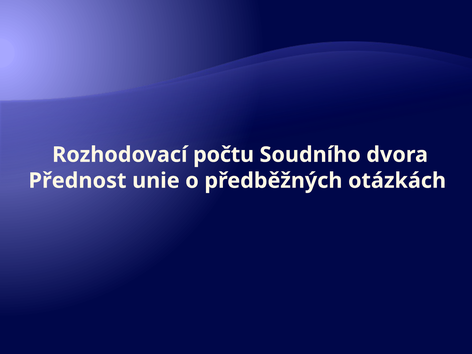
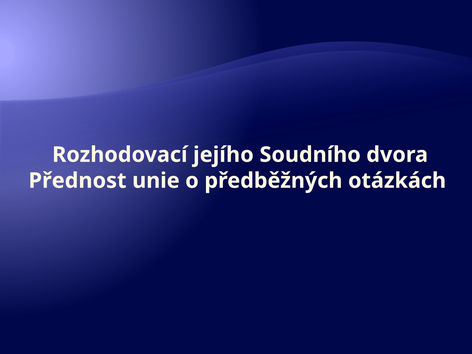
počtu: počtu -> jejího
